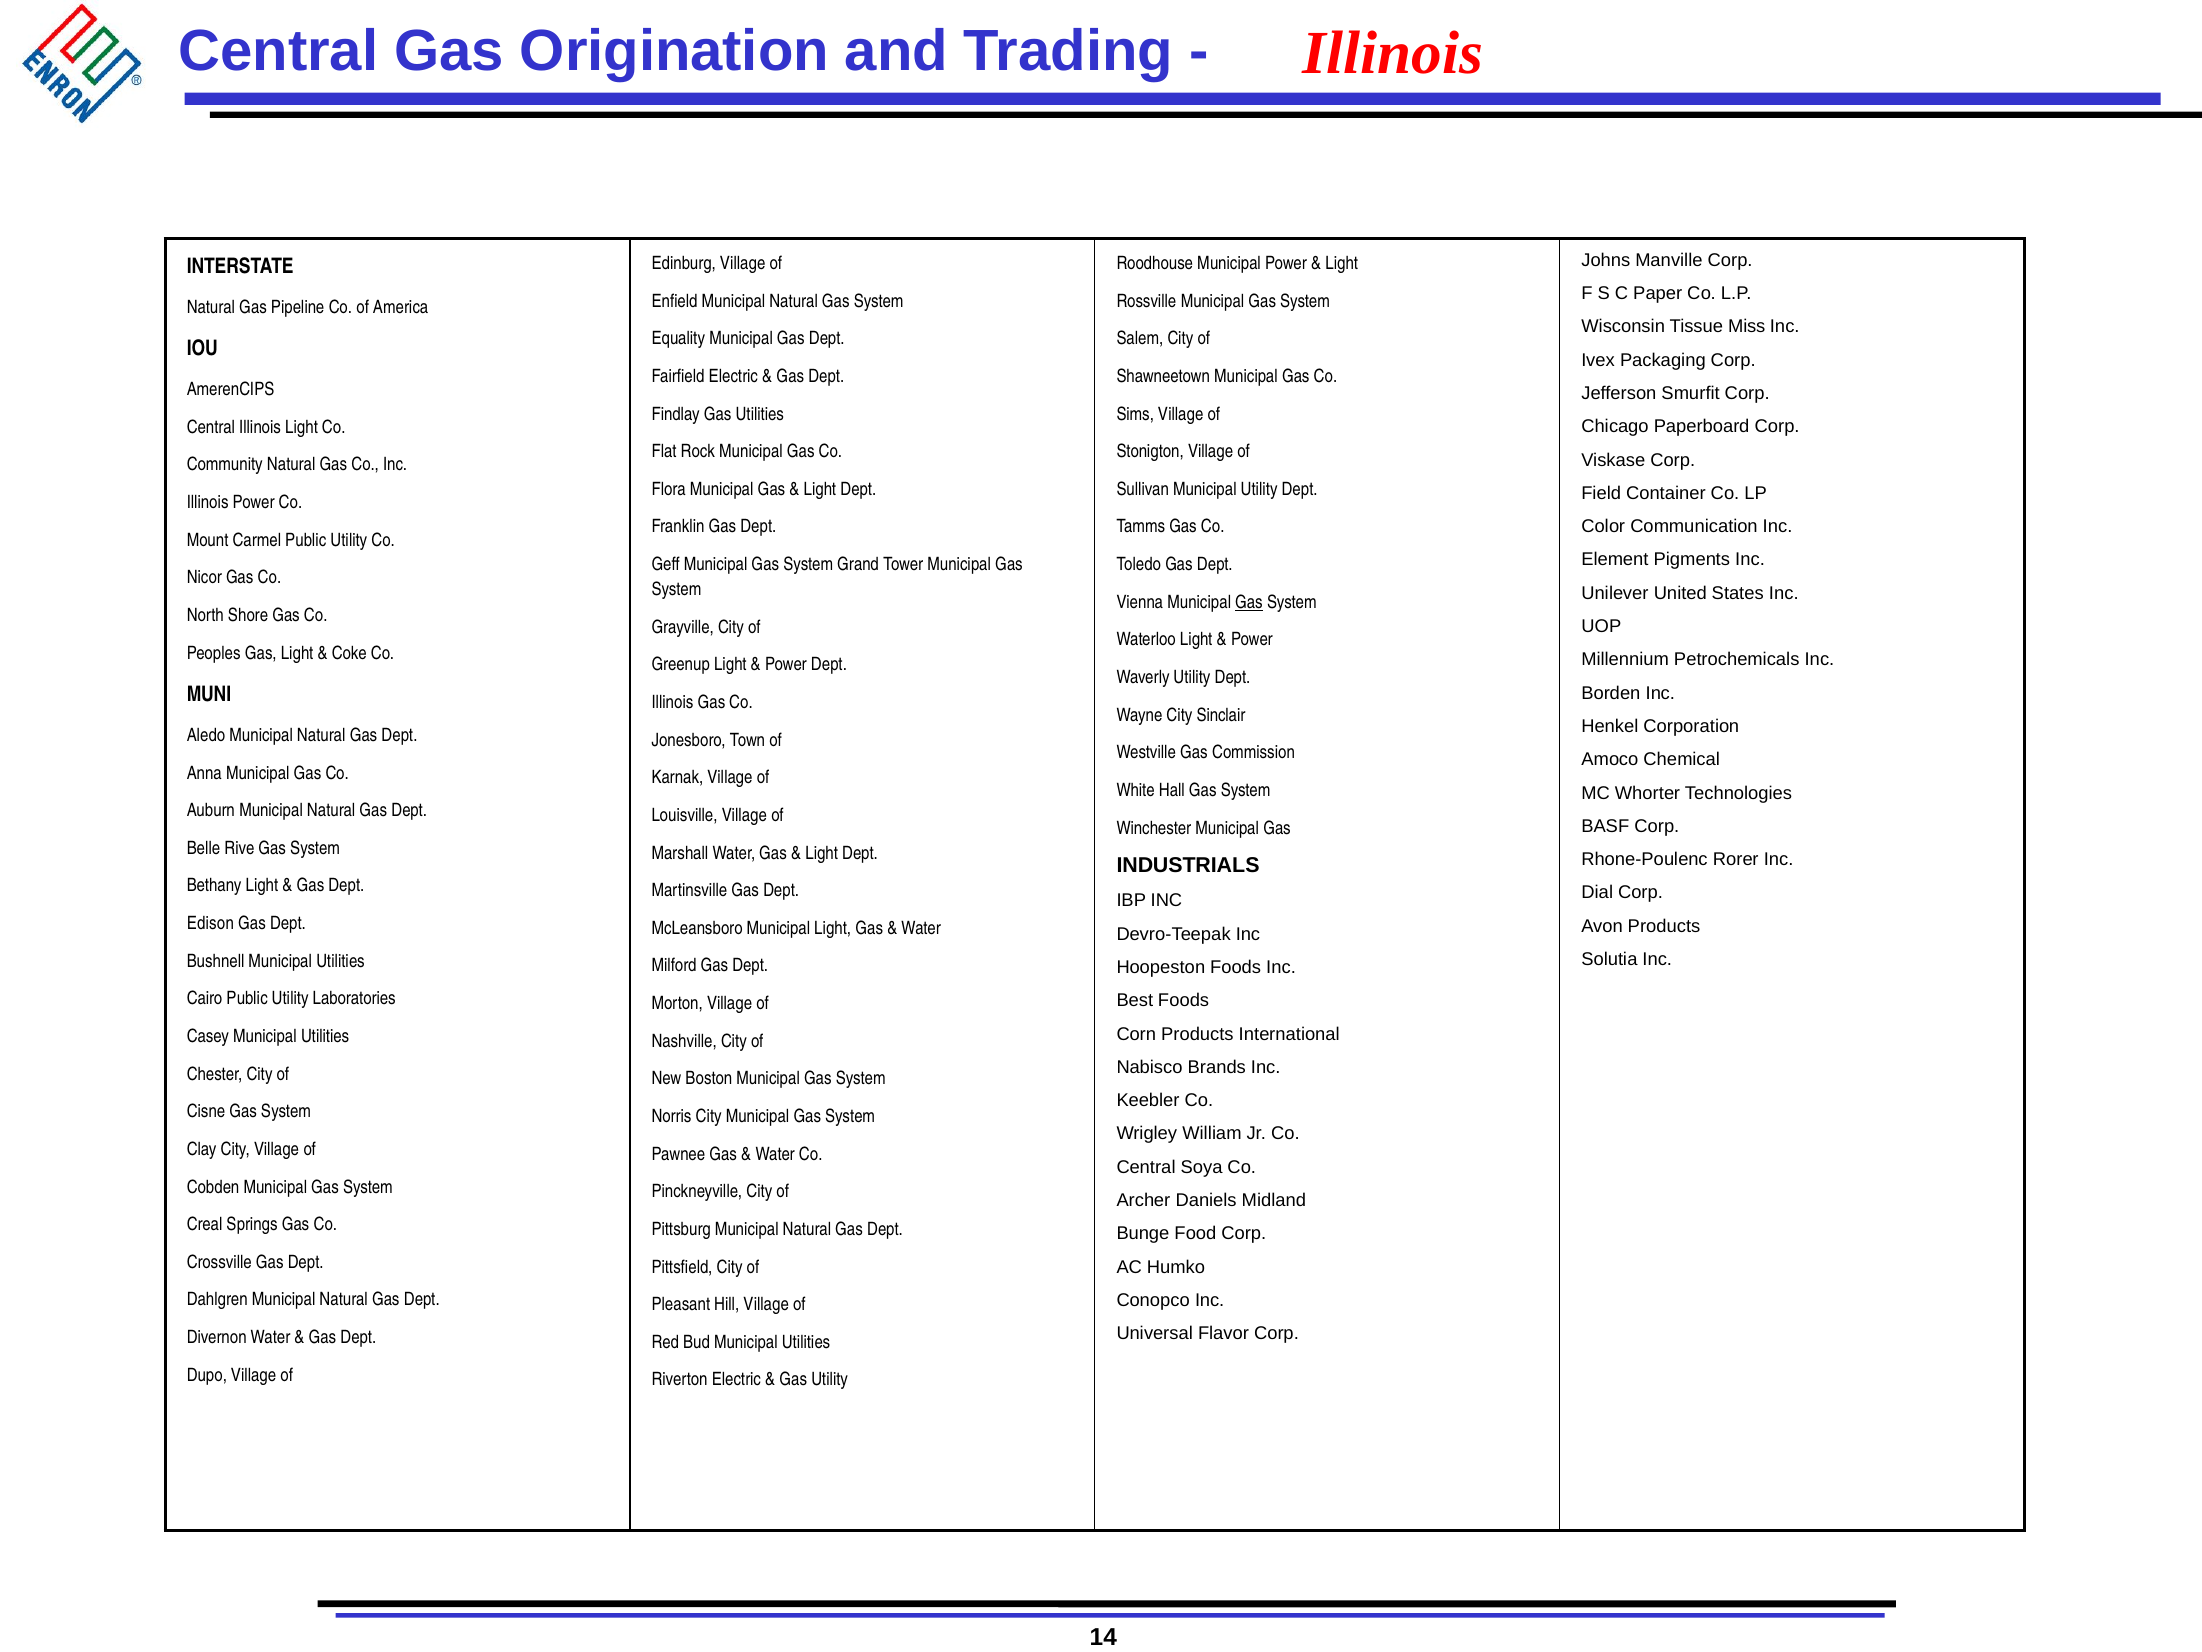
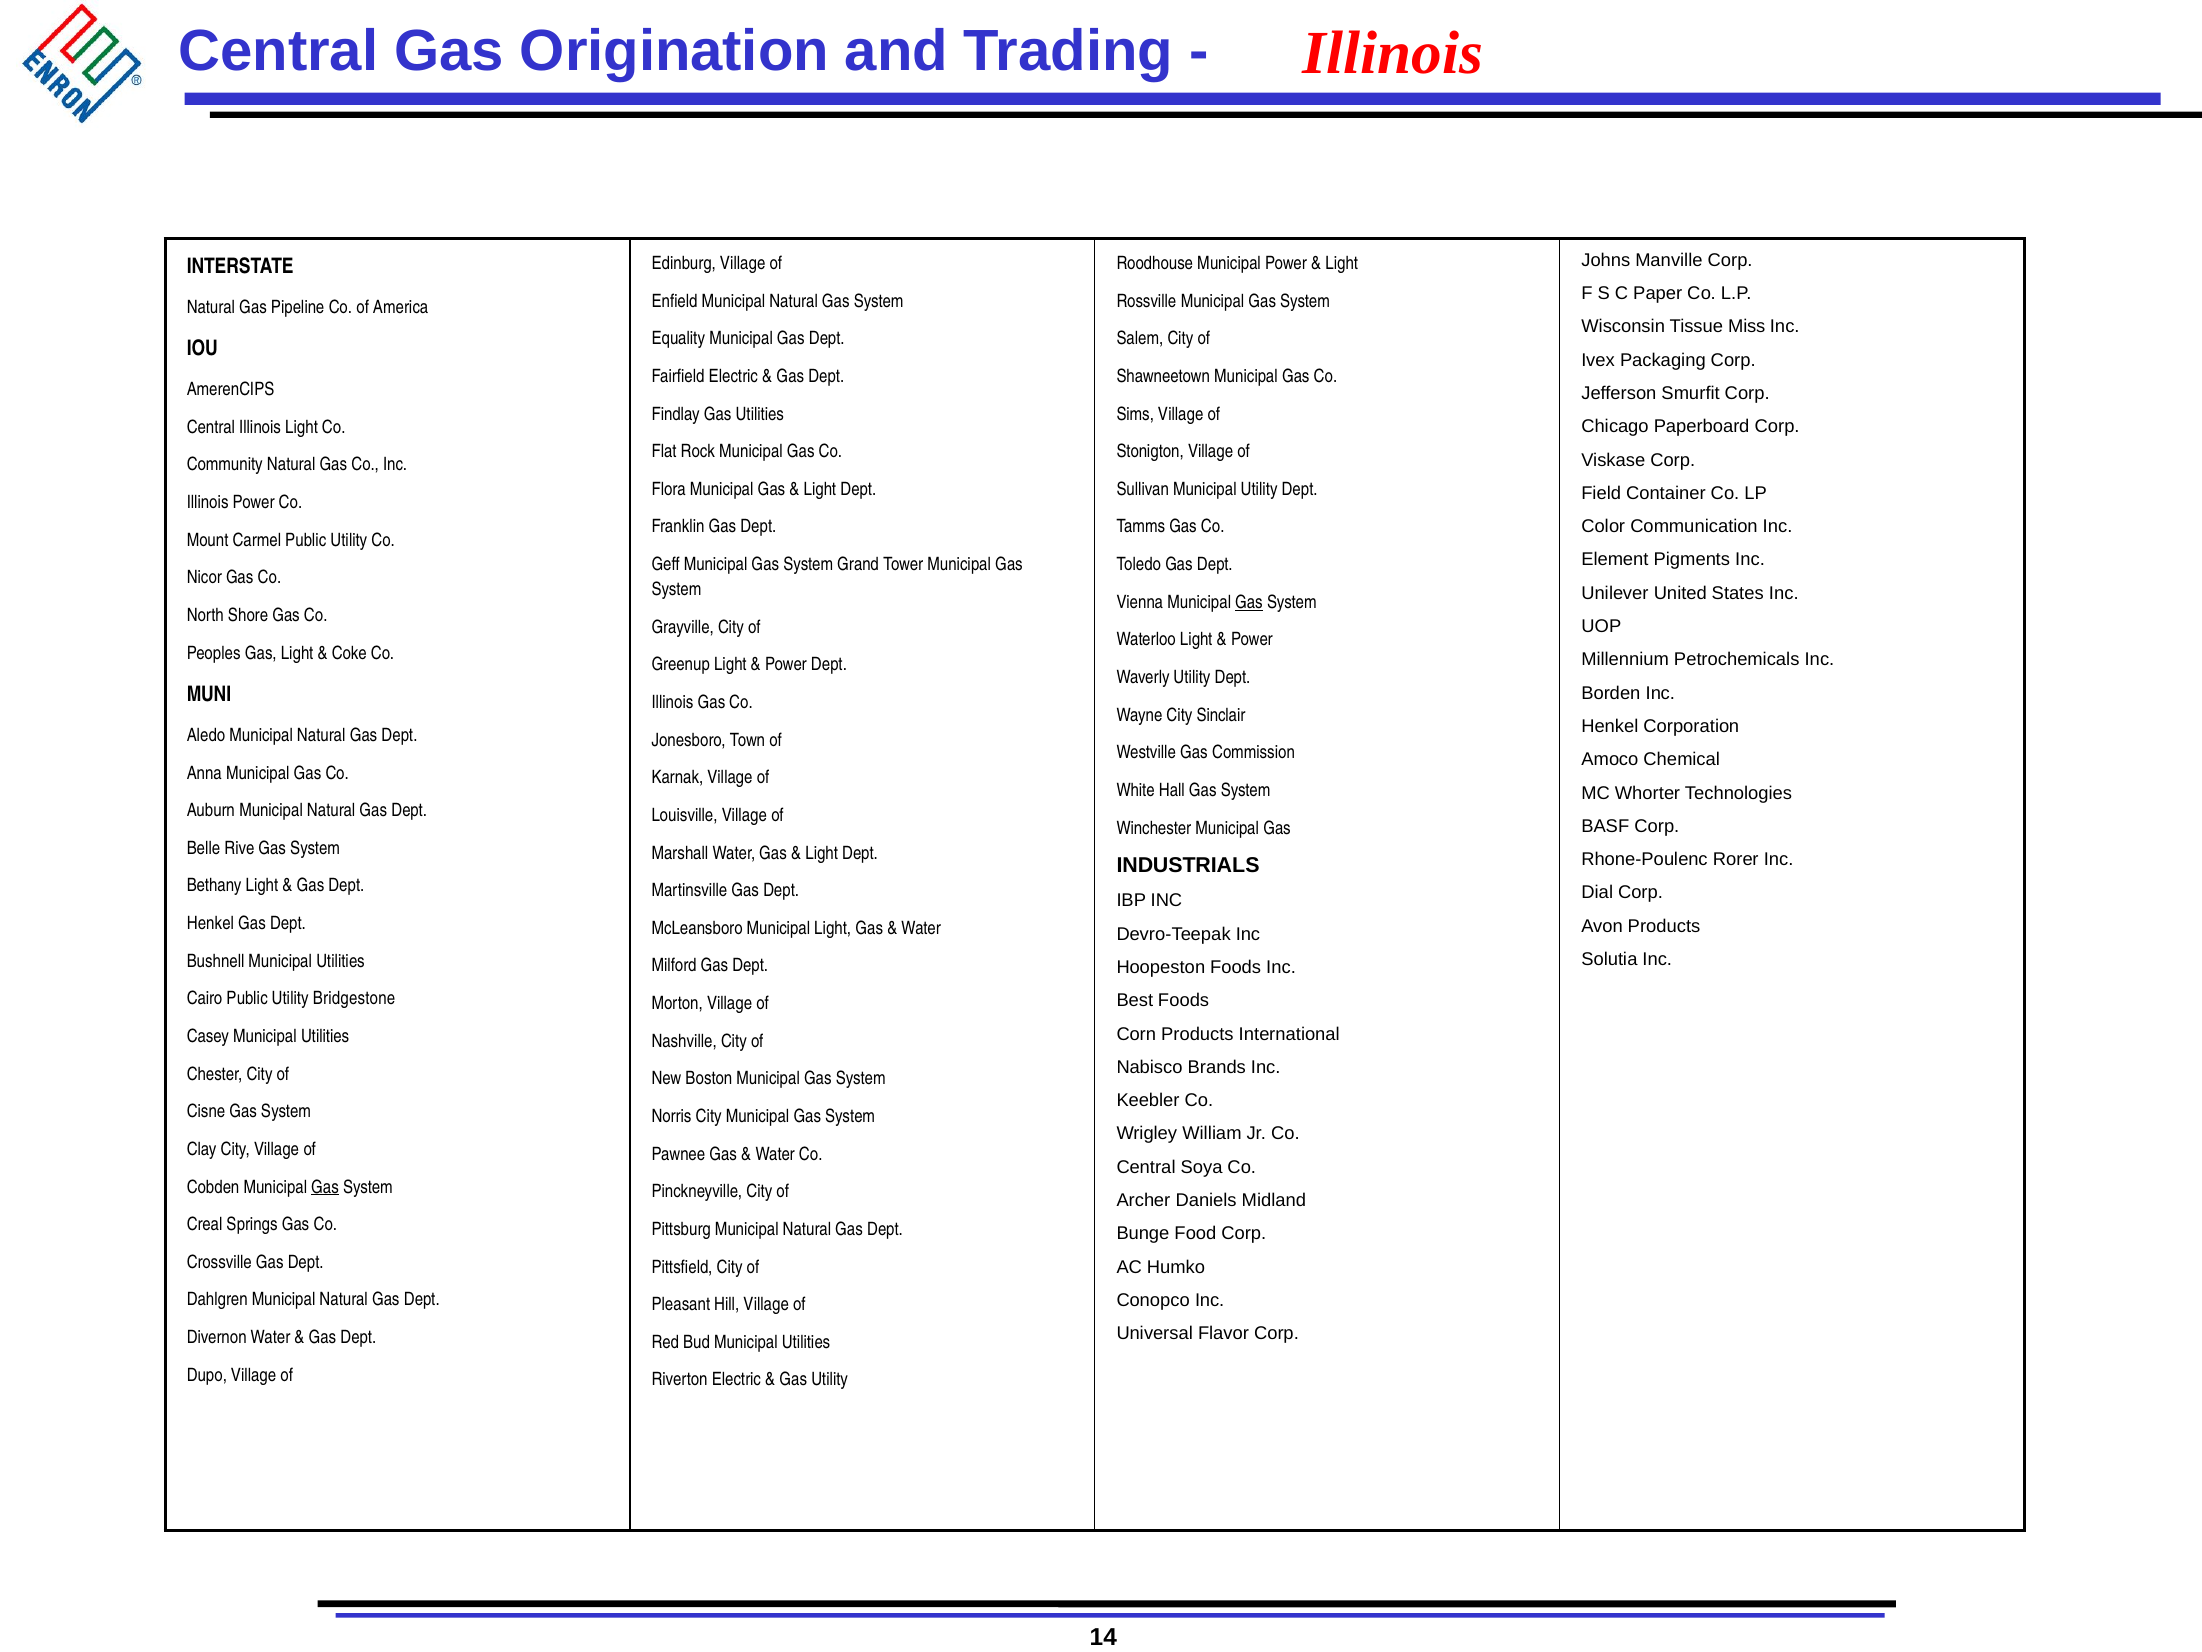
Edison at (210, 923): Edison -> Henkel
Laboratories: Laboratories -> Bridgestone
Gas at (325, 1187) underline: none -> present
